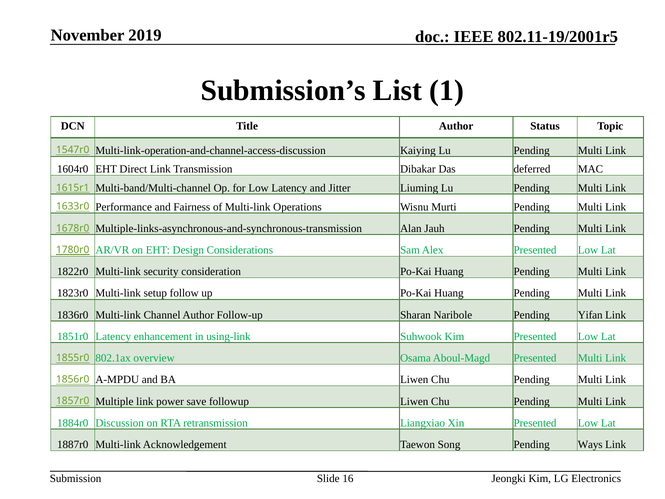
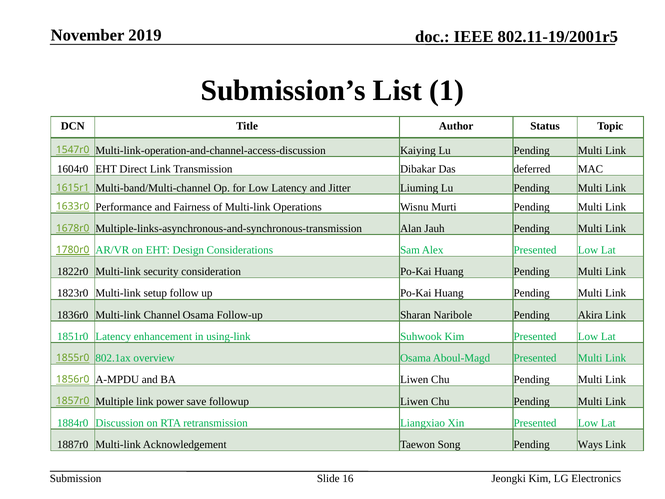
Channel Author: Author -> Osama
Yifan: Yifan -> Akira
